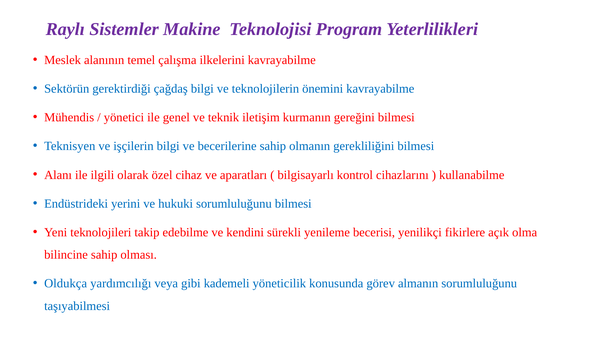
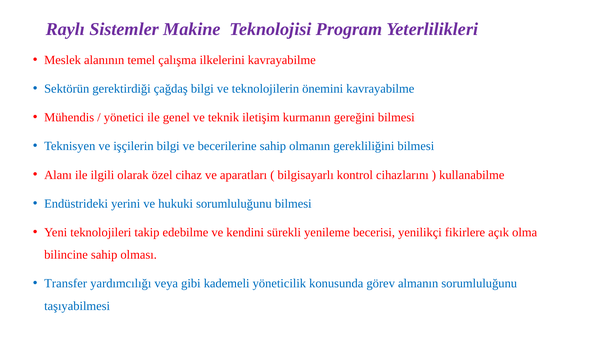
Oldukça: Oldukça -> Transfer
